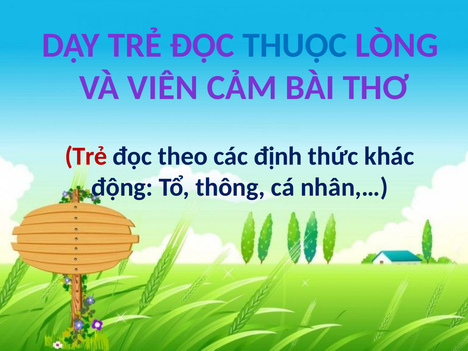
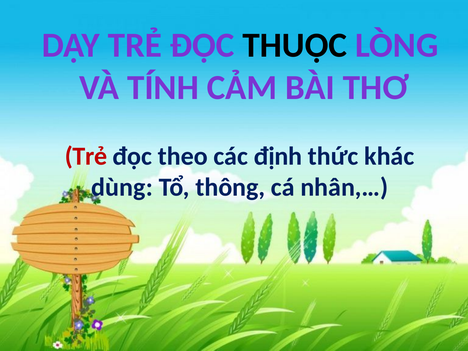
THUỘC colour: blue -> black
VIÊN: VIÊN -> TÍNH
động: động -> dùng
